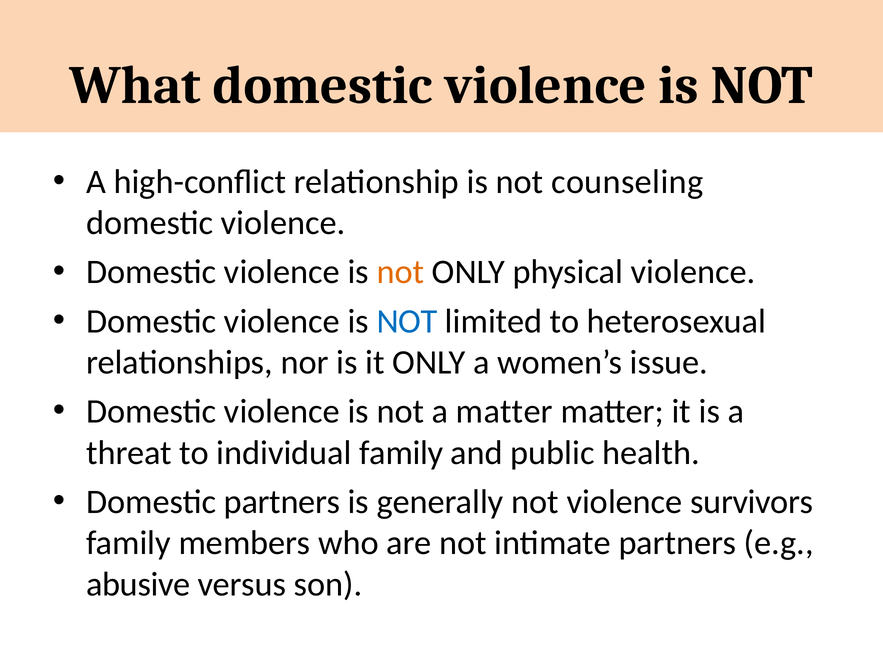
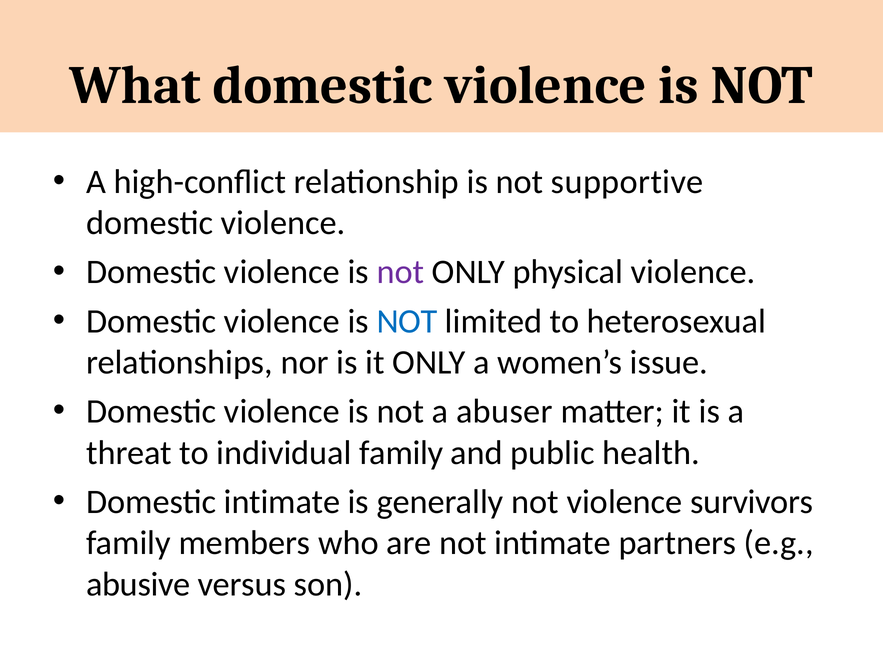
counseling: counseling -> supportive
not at (400, 272) colour: orange -> purple
a matter: matter -> abuser
Domestic partners: partners -> intimate
